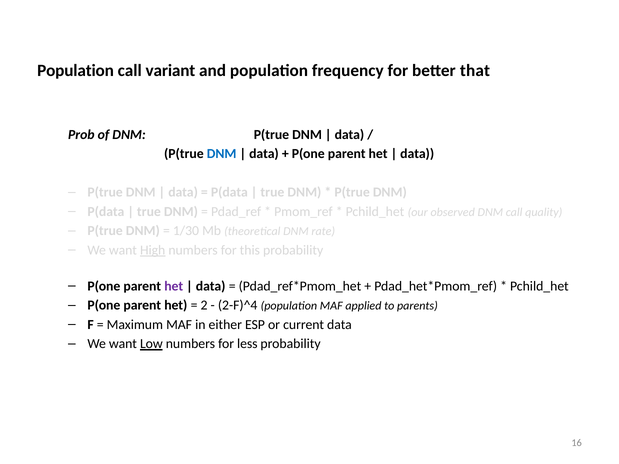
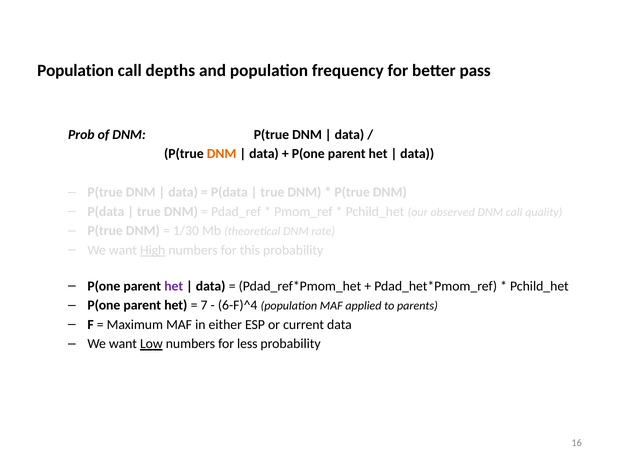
variant: variant -> depths
that: that -> pass
DNM at (222, 154) colour: blue -> orange
2: 2 -> 7
2-F)^4: 2-F)^4 -> 6-F)^4
